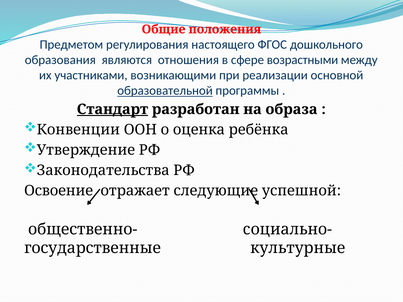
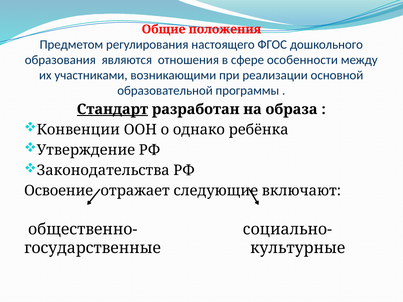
возрастными: возрастными -> особенности
образовательной underline: present -> none
оценка: оценка -> однако
успешной: успешной -> включают
